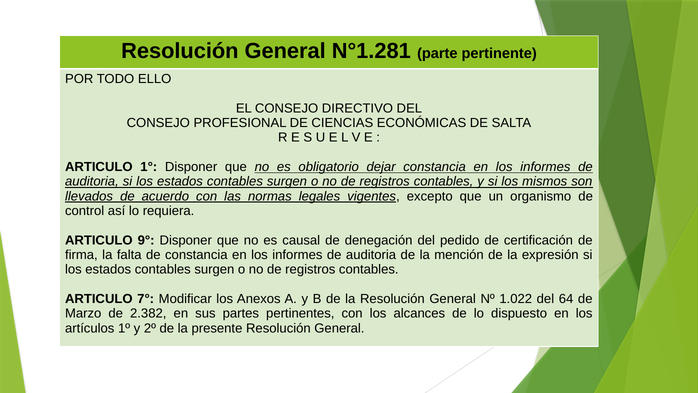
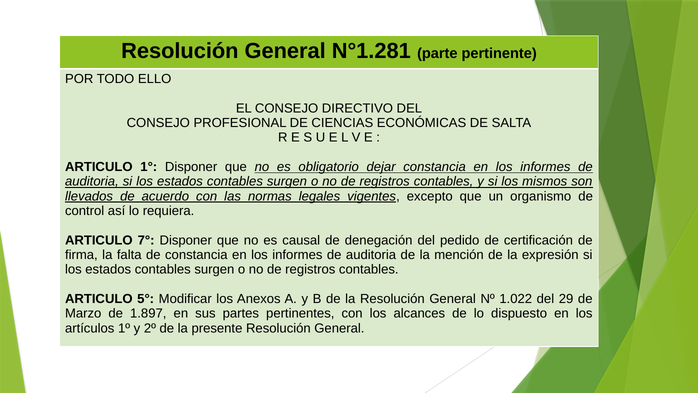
9°: 9° -> 7°
7°: 7° -> 5°
64: 64 -> 29
2.382: 2.382 -> 1.897
